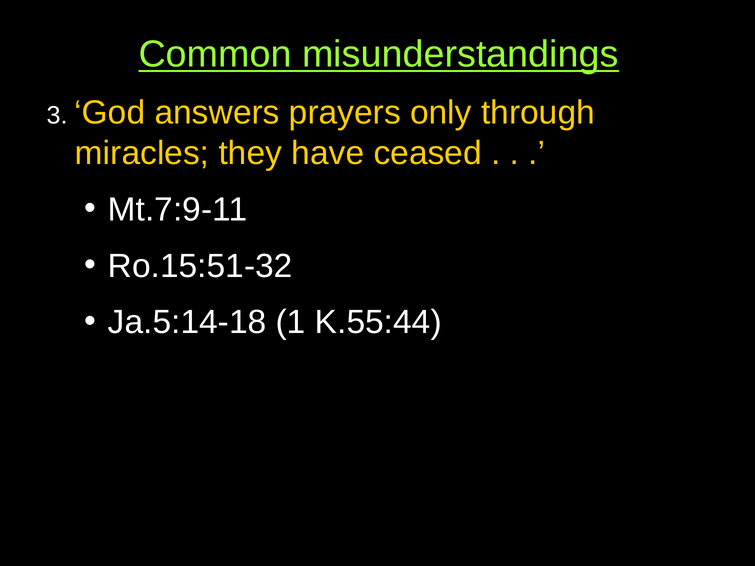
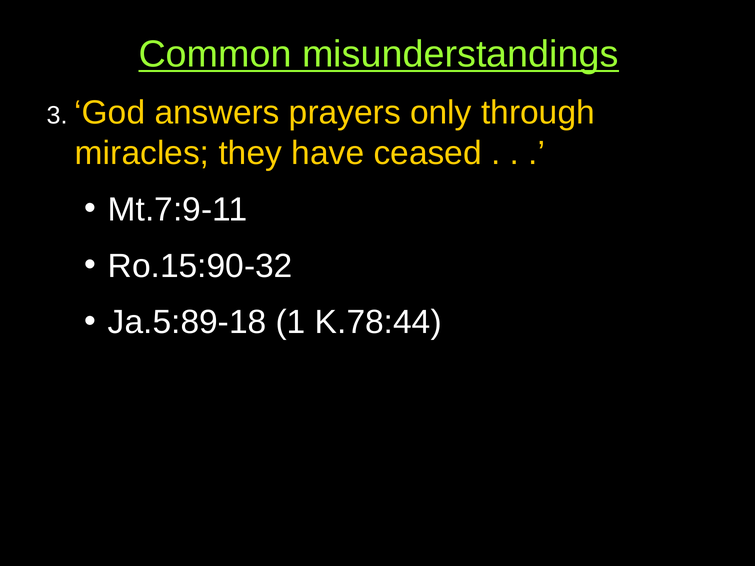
Ro.15:51-32: Ro.15:51-32 -> Ro.15:90-32
Ja.5:14-18: Ja.5:14-18 -> Ja.5:89-18
K.55:44: K.55:44 -> K.78:44
